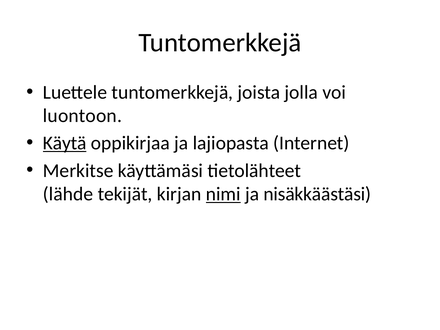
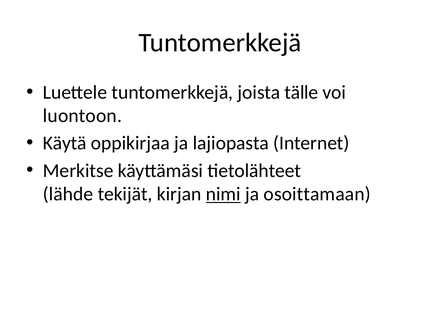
jolla: jolla -> tälle
Käytä underline: present -> none
nisäkkäästäsi: nisäkkäästäsi -> osoittamaan
